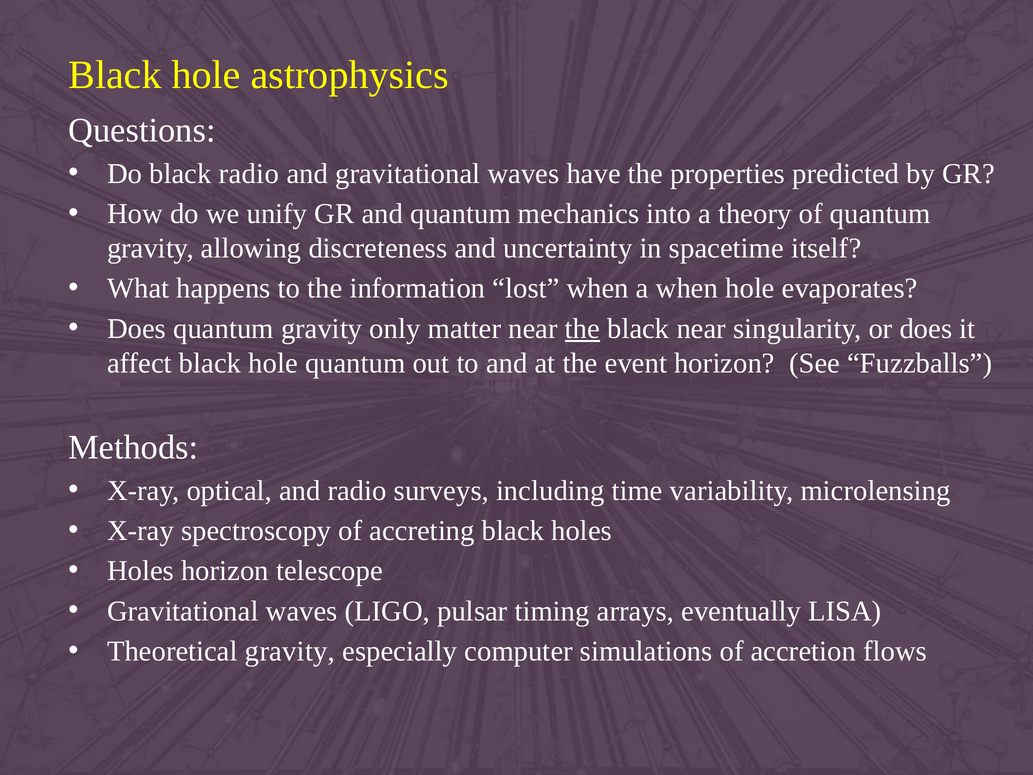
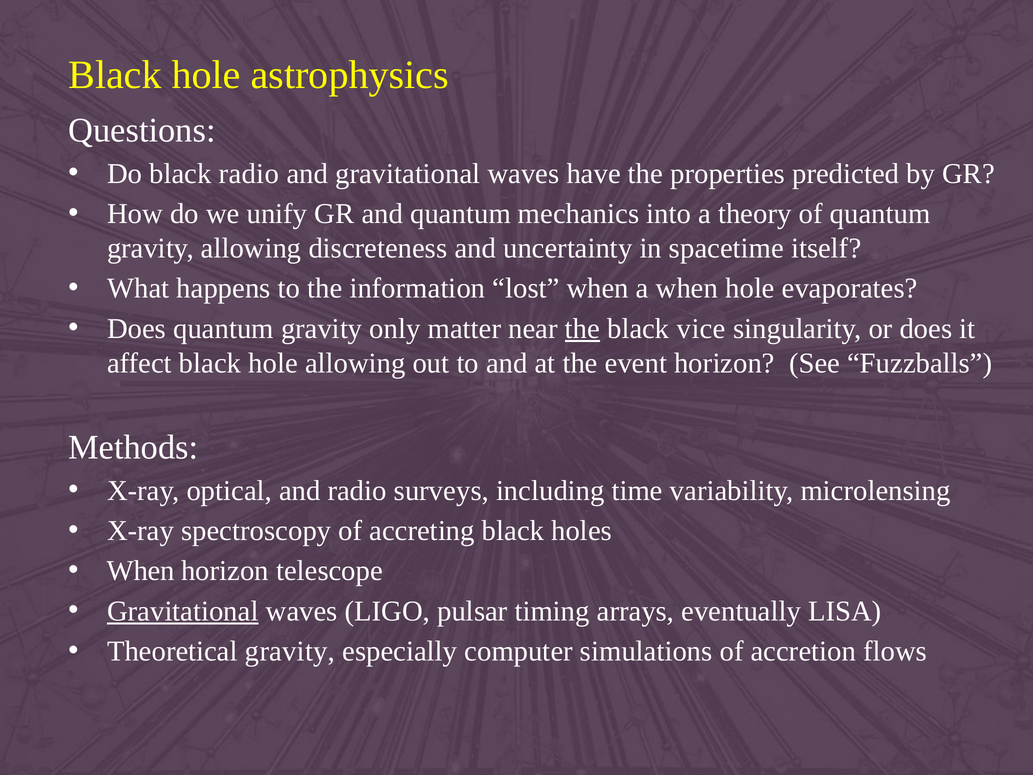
black near: near -> vice
hole quantum: quantum -> allowing
Holes at (141, 571): Holes -> When
Gravitational at (183, 611) underline: none -> present
